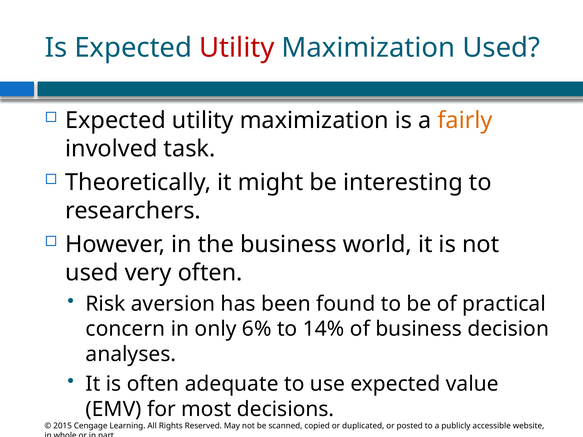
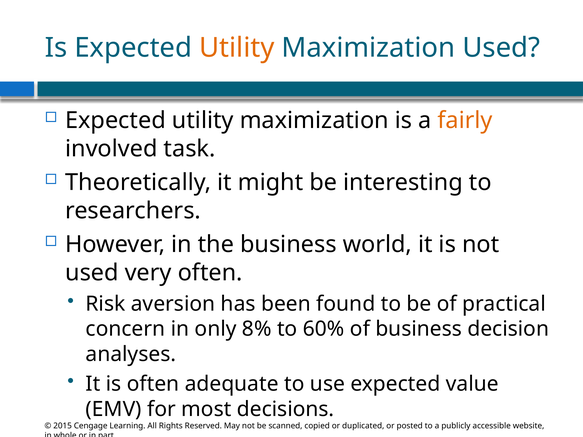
Utility at (237, 48) colour: red -> orange
6%: 6% -> 8%
14%: 14% -> 60%
